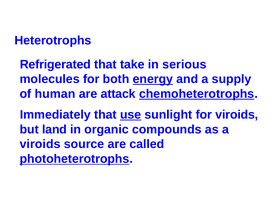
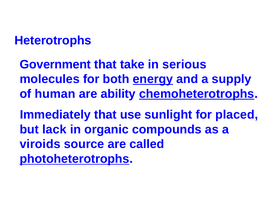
Refrigerated: Refrigerated -> Government
attack: attack -> ability
use underline: present -> none
for viroids: viroids -> placed
land: land -> lack
